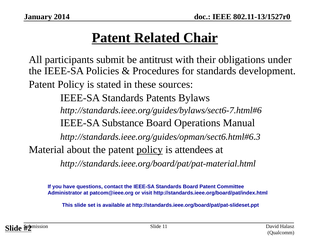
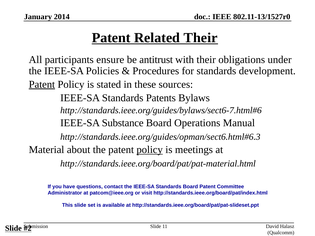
Related Chair: Chair -> Their
submit: submit -> ensure
Patent at (42, 84) underline: none -> present
attendees: attendees -> meetings
